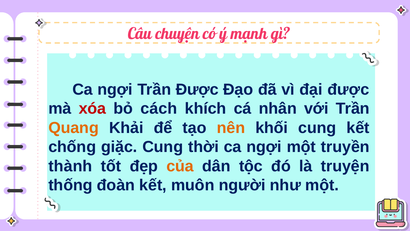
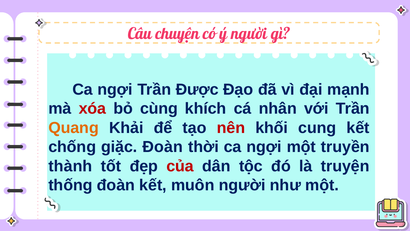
ý mạnh: mạnh -> người
đại được: được -> mạnh
cách: cách -> cùng
nên colour: orange -> red
giặc Cung: Cung -> Đoàn
của colour: orange -> red
